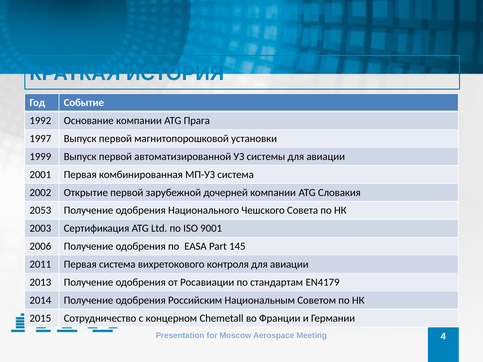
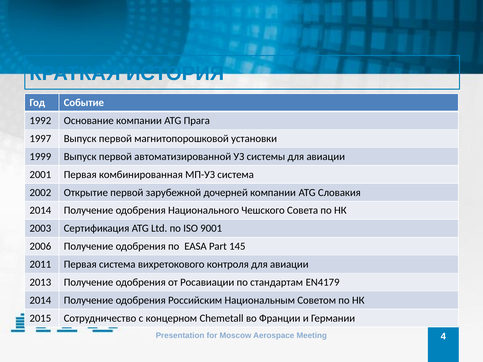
2053 at (40, 211): 2053 -> 2014
